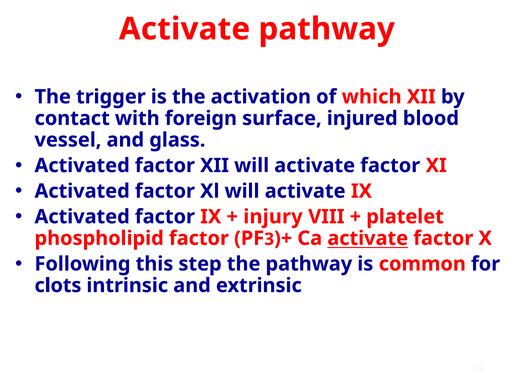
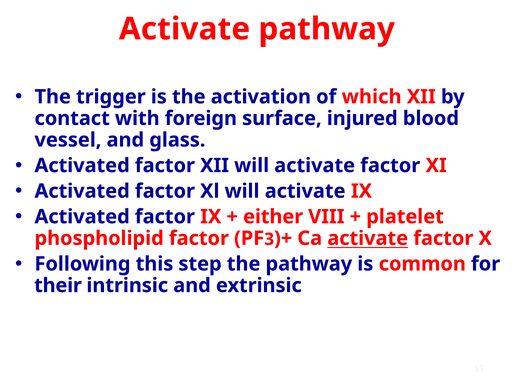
injury: injury -> either
clots: clots -> their
